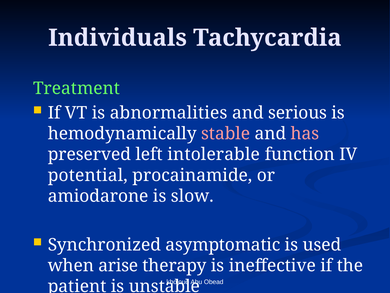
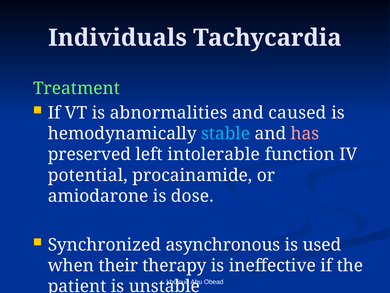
serious: serious -> caused
stable colour: pink -> light blue
slow: slow -> dose
asymptomatic: asymptomatic -> asynchronous
arise: arise -> their
